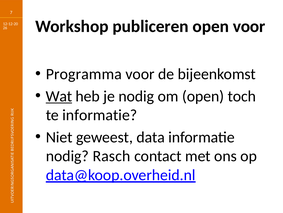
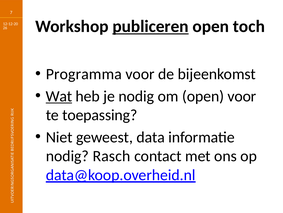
publiceren underline: none -> present
open voor: voor -> toch
open toch: toch -> voor
te informatie: informatie -> toepassing
